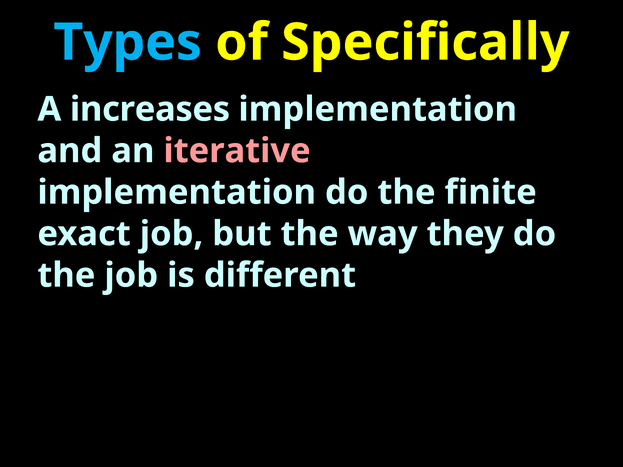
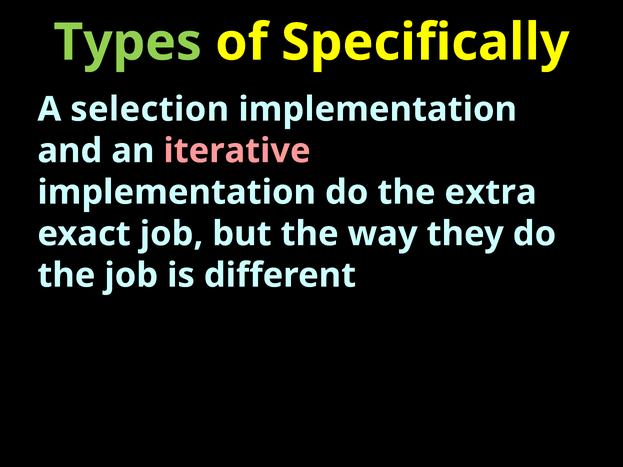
Types colour: light blue -> light green
increases: increases -> selection
finite: finite -> extra
